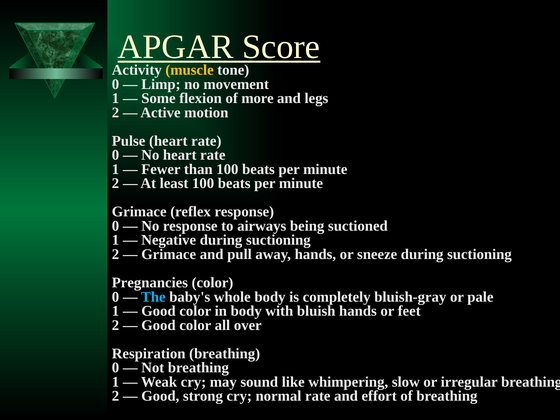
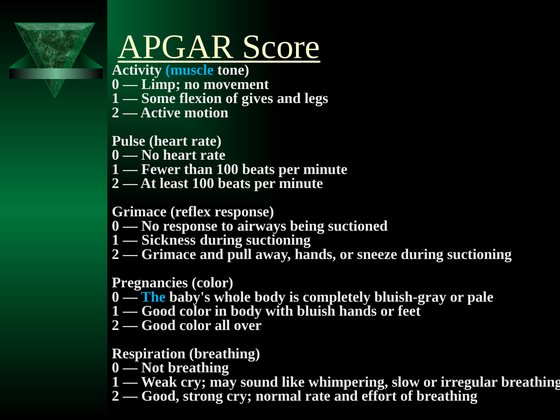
muscle colour: yellow -> light blue
more: more -> gives
Negative: Negative -> Sickness
